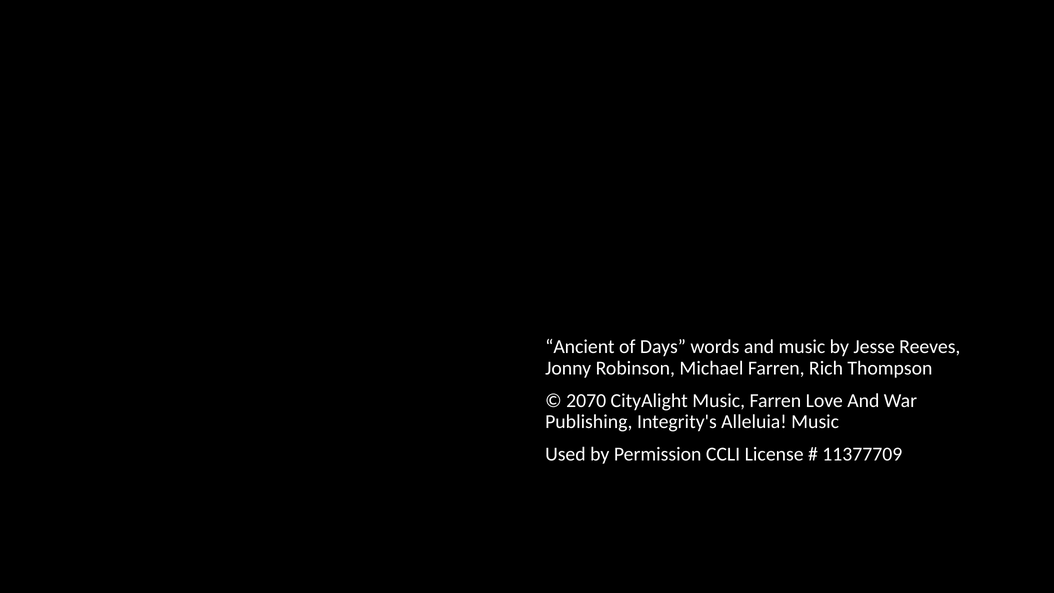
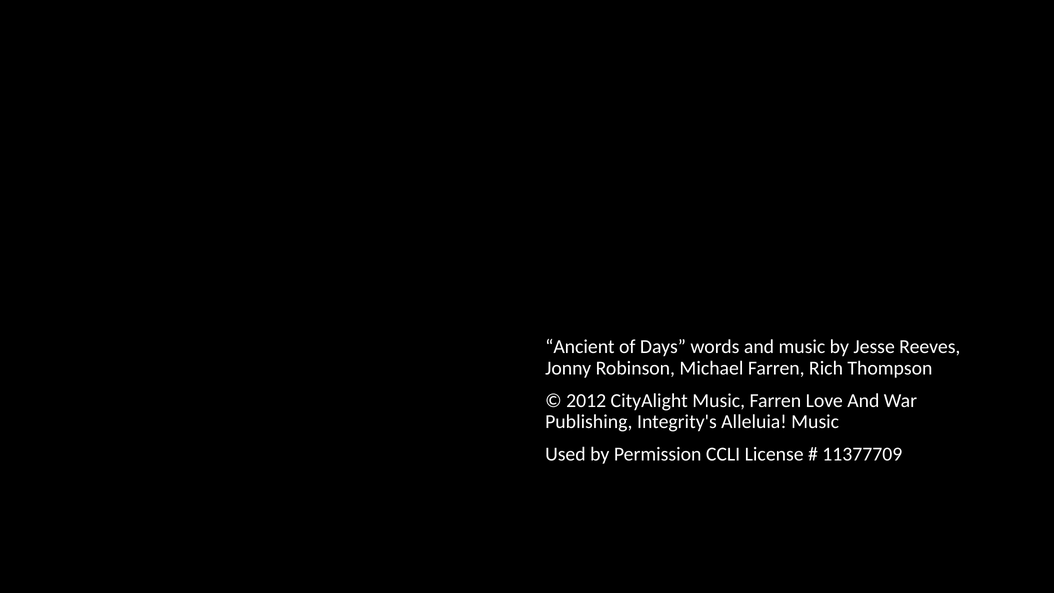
2070: 2070 -> 2012
